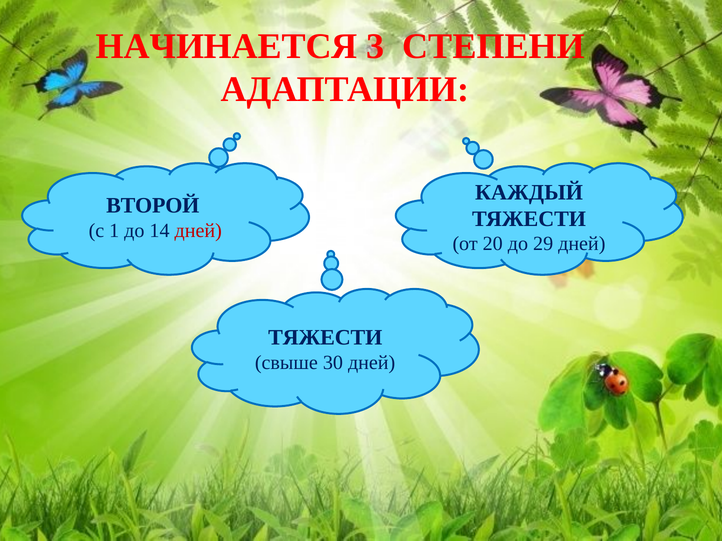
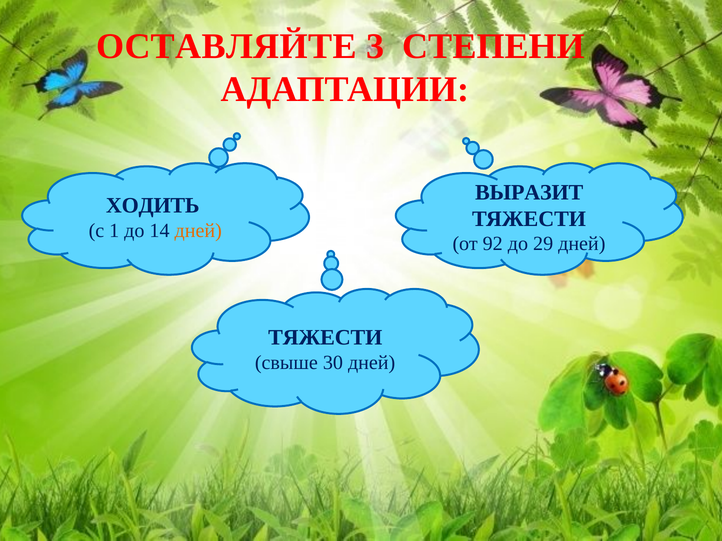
НАЧИНАЕТСЯ: НАЧИНАЕТСЯ -> ОСТАВЛЯЙТЕ
КАЖДЫЙ: КАЖДЫЙ -> ВЫРАЗИТ
ВТОРОЙ: ВТОРОЙ -> ХОДИТЬ
дней at (198, 231) colour: red -> orange
20: 20 -> 92
